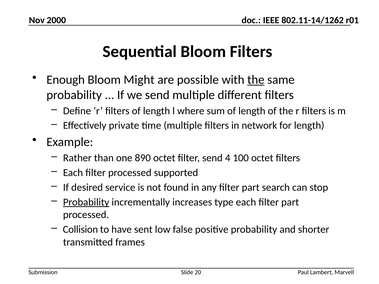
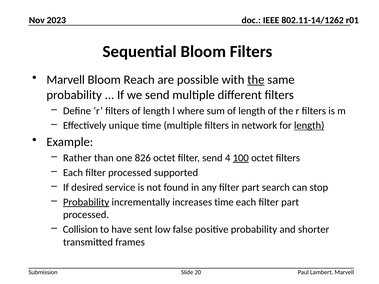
2000: 2000 -> 2023
Enough at (66, 80): Enough -> Marvell
Might: Might -> Reach
private: private -> unique
length at (309, 126) underline: none -> present
890: 890 -> 826
100 underline: none -> present
increases type: type -> time
